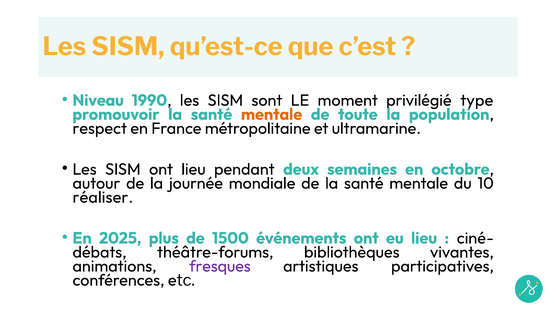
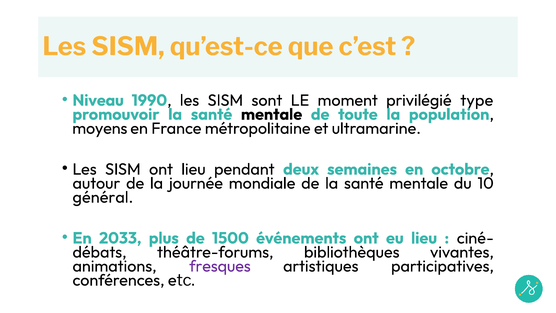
mentale at (272, 114) colour: orange -> black
respect: respect -> moyens
réaliser: réaliser -> général
2025: 2025 -> 2033
